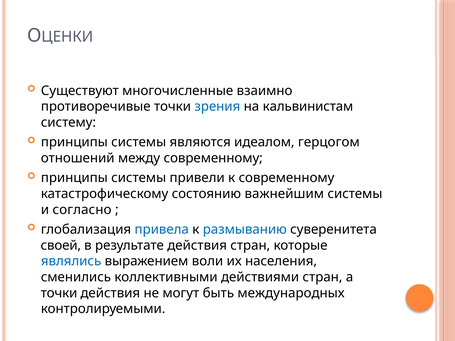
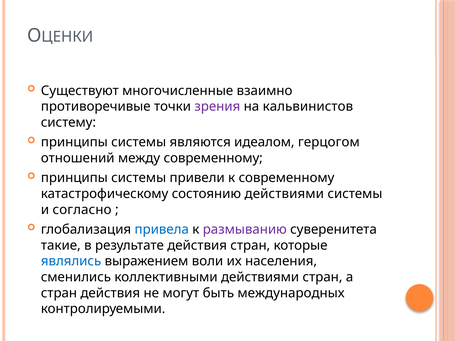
зрения colour: blue -> purple
кальвинистам: кальвинистам -> кальвинистов
состоянию важнейшим: важнейшим -> действиями
размыванию colour: blue -> purple
своей: своей -> такие
точки at (59, 293): точки -> стран
